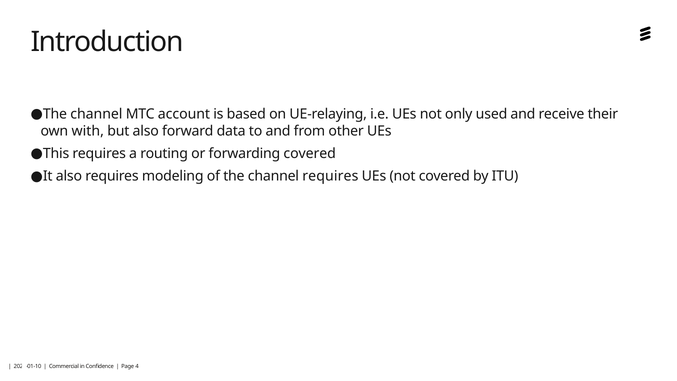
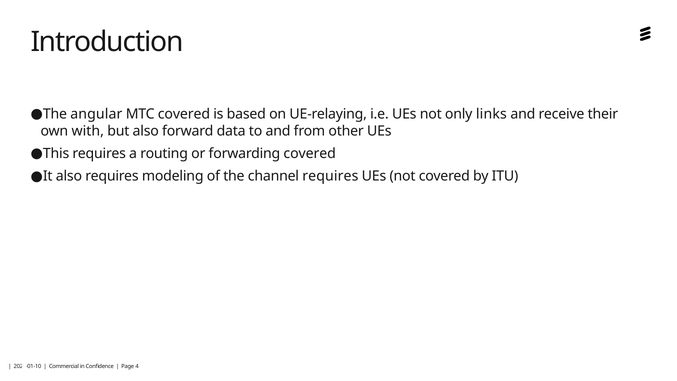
channel at (96, 114): channel -> angular
MTC account: account -> covered
used: used -> links
